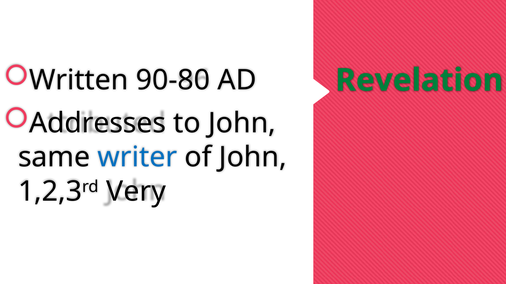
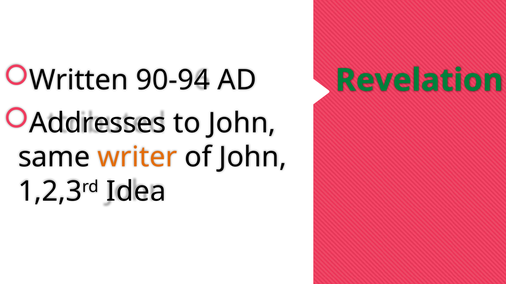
90-80: 90-80 -> 90-94
writer colour: blue -> orange
Very: Very -> Idea
